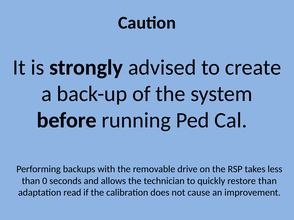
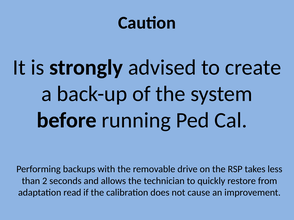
0: 0 -> 2
restore than: than -> from
